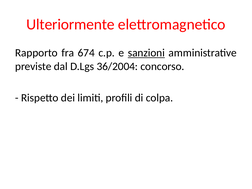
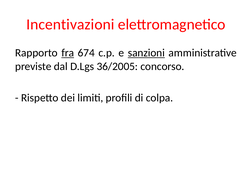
Ulteriormente: Ulteriormente -> Incentivazioni
fra underline: none -> present
36/2004: 36/2004 -> 36/2005
